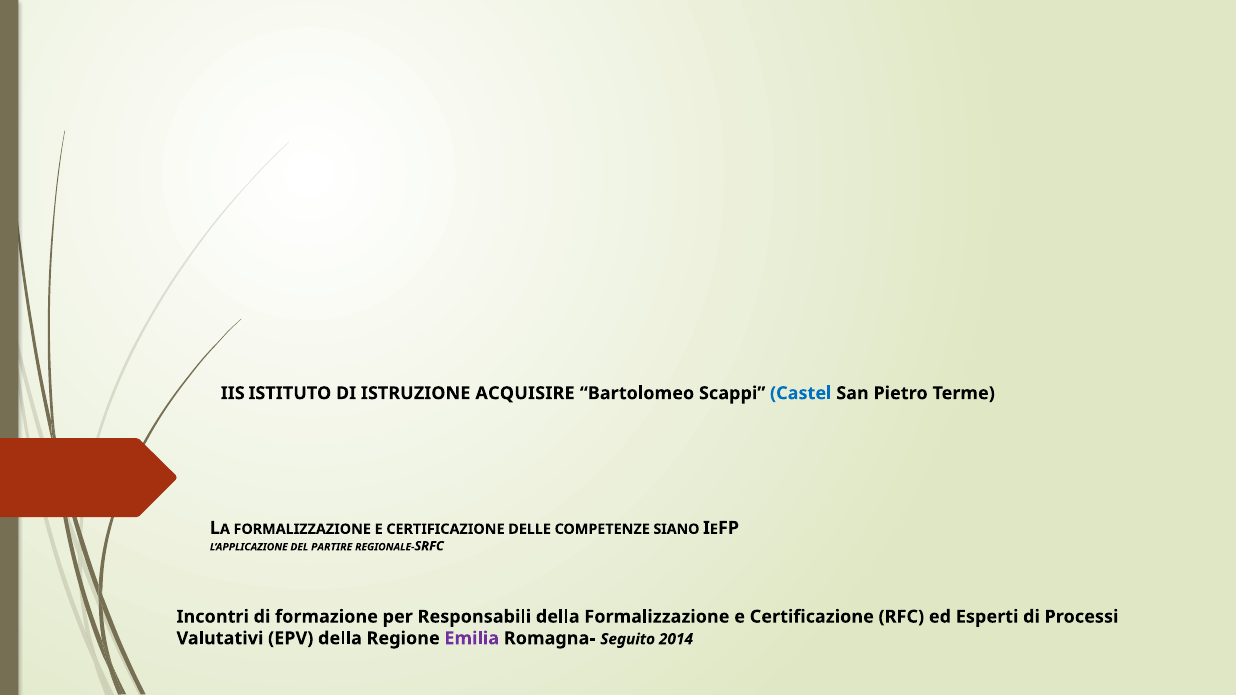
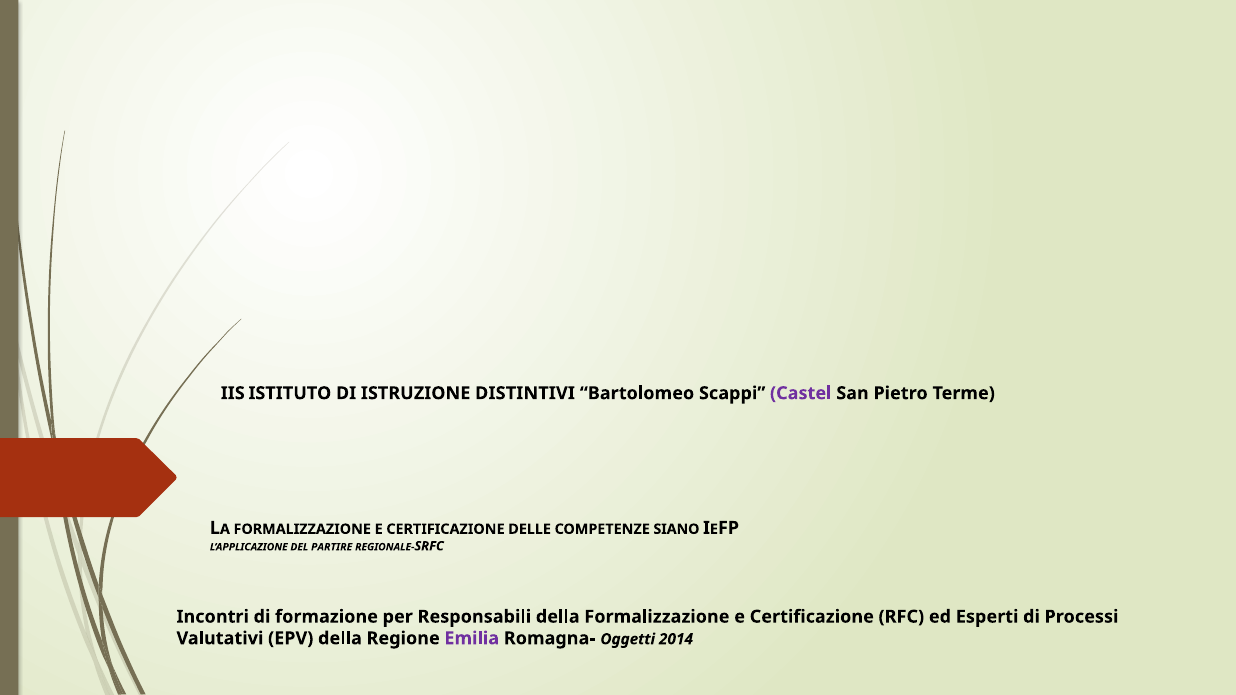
ACQUISIRE: ACQUISIRE -> DISTINTIVI
Castel colour: blue -> purple
Seguito: Seguito -> Oggetti
